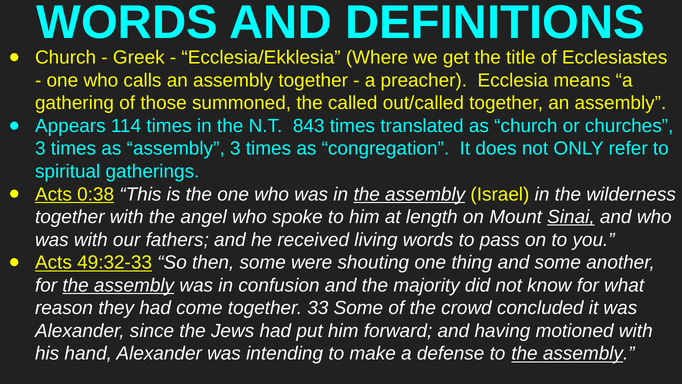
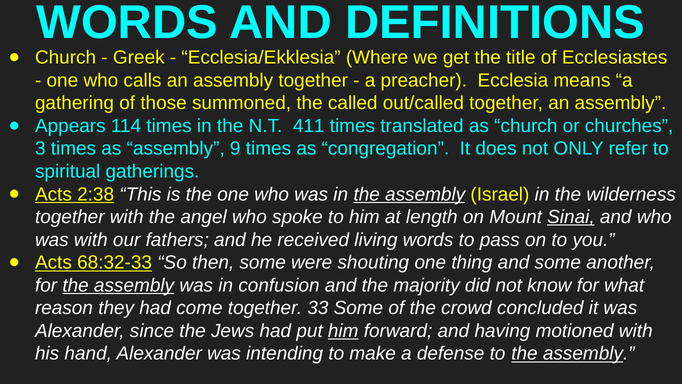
843: 843 -> 411
assembly 3: 3 -> 9
0:38: 0:38 -> 2:38
49:32-33: 49:32-33 -> 68:32-33
him at (343, 331) underline: none -> present
